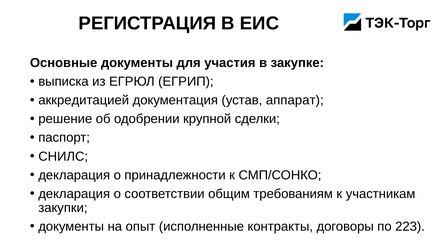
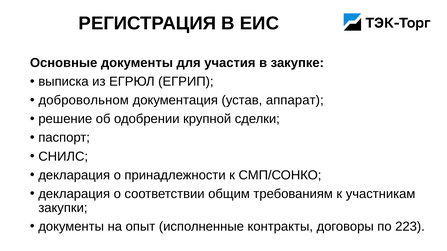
аккредитацией: аккредитацией -> добровольном
